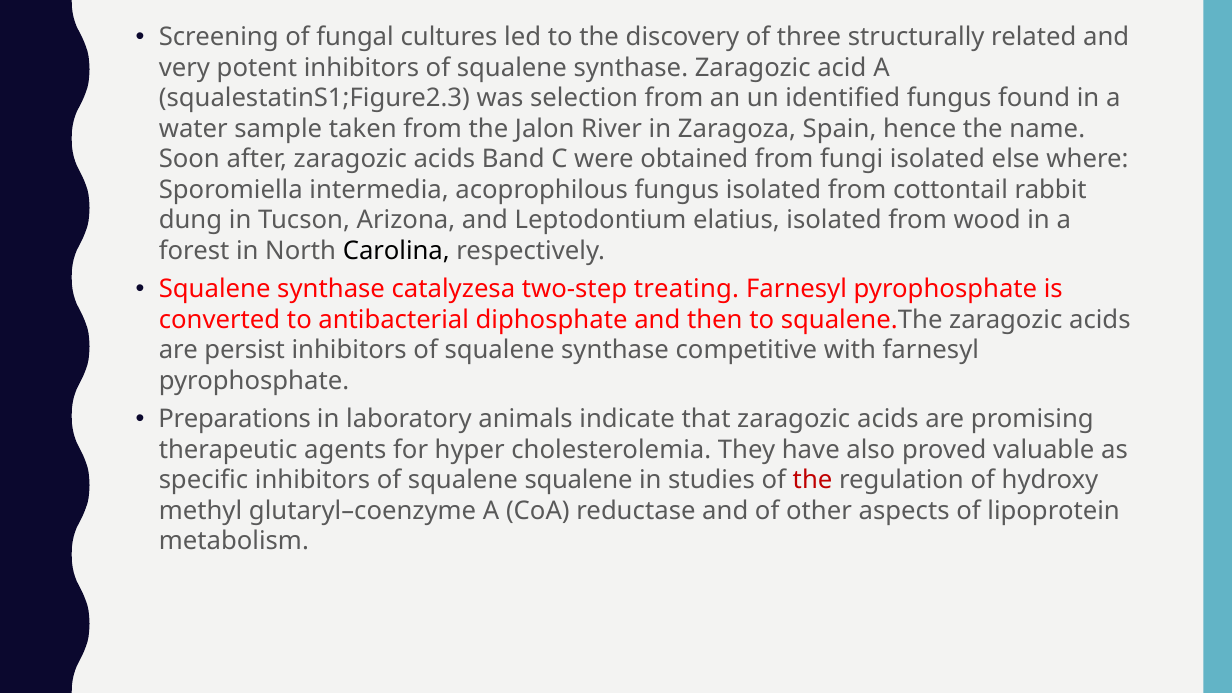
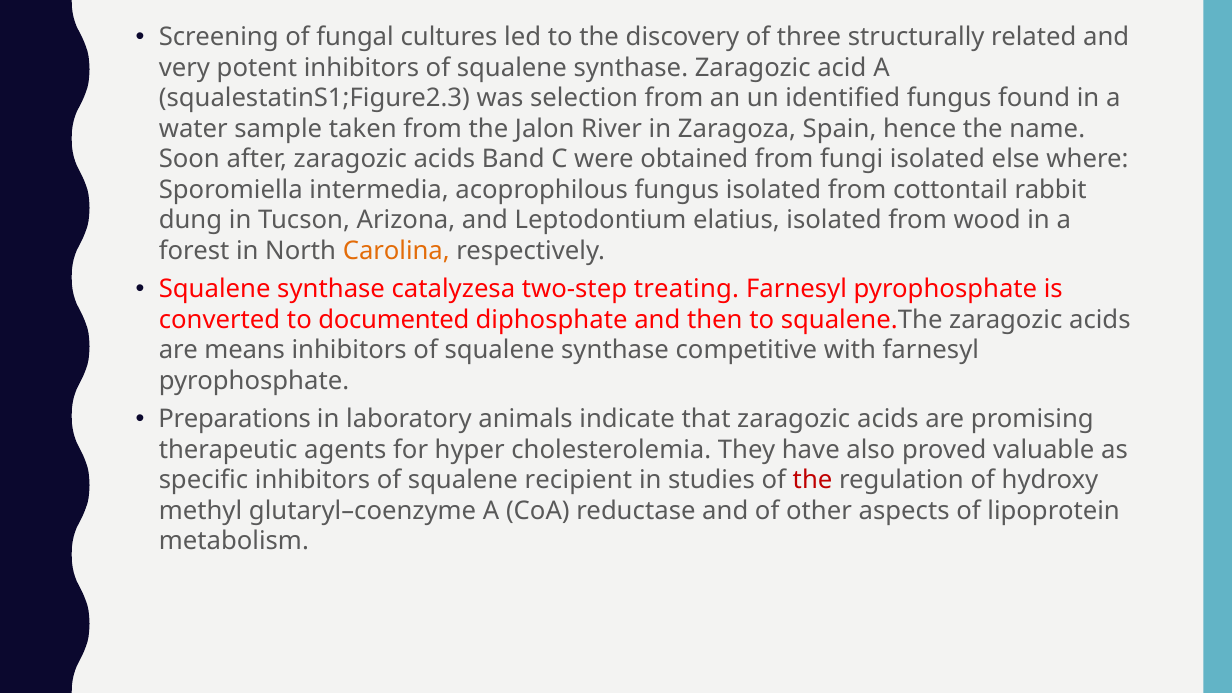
Carolina colour: black -> orange
antibacterial: antibacterial -> documented
persist: persist -> means
squalene squalene: squalene -> recipient
